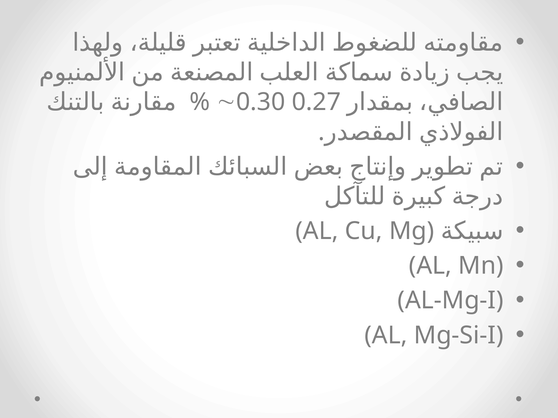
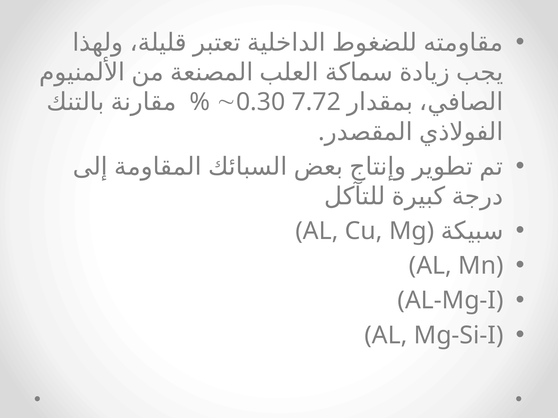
0.27: 0.27 -> 7.72
